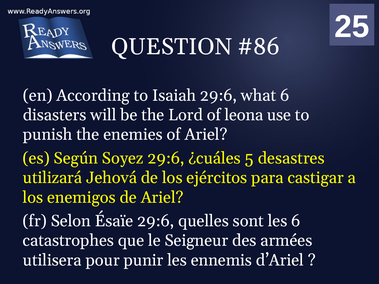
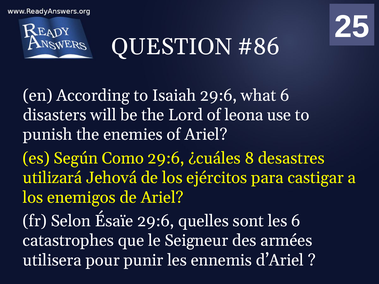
Soyez: Soyez -> Como
5: 5 -> 8
